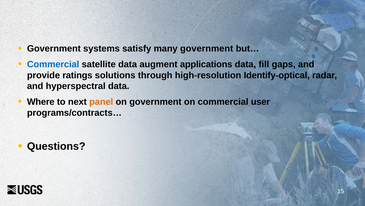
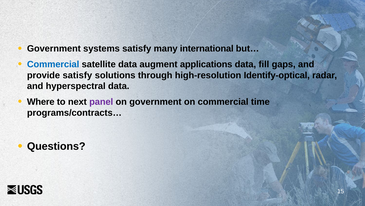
many government: government -> international
provide ratings: ratings -> satisfy
panel colour: orange -> purple
user: user -> time
